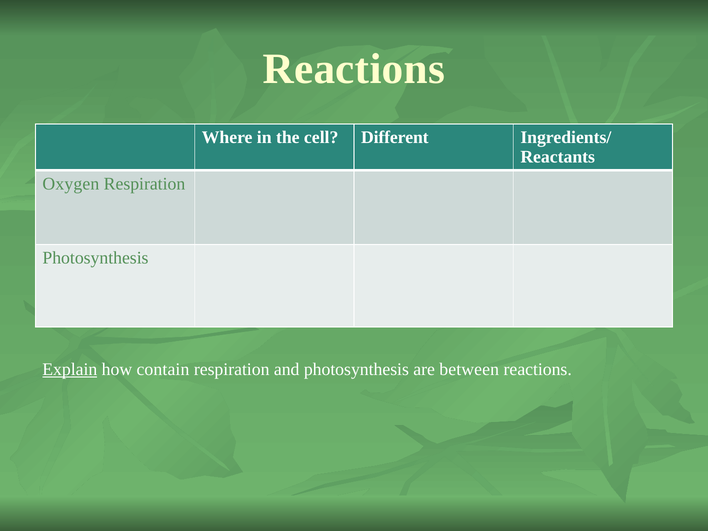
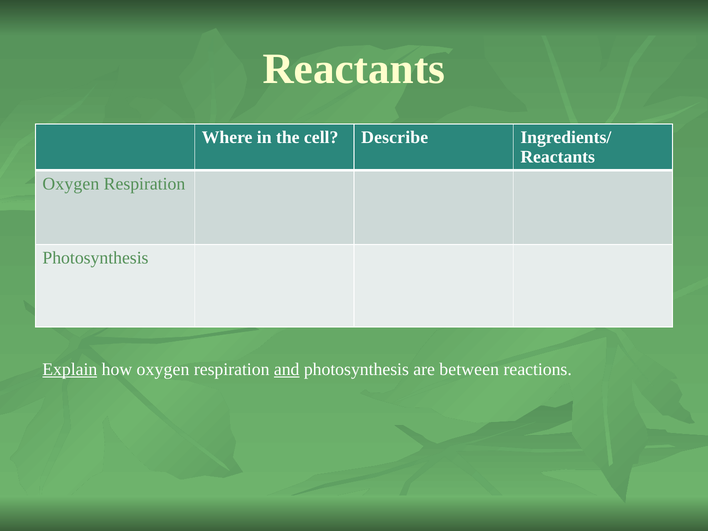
Reactions at (354, 69): Reactions -> Reactants
Different: Different -> Describe
how contain: contain -> oxygen
and underline: none -> present
